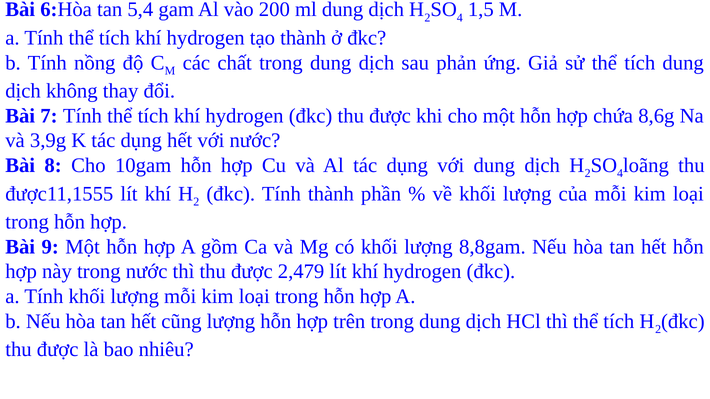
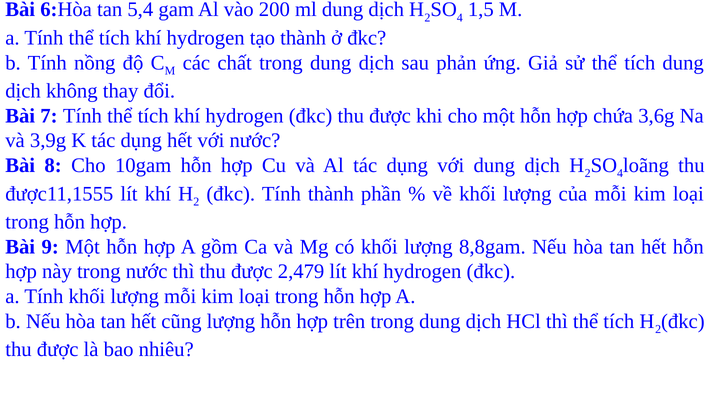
8,6g: 8,6g -> 3,6g
